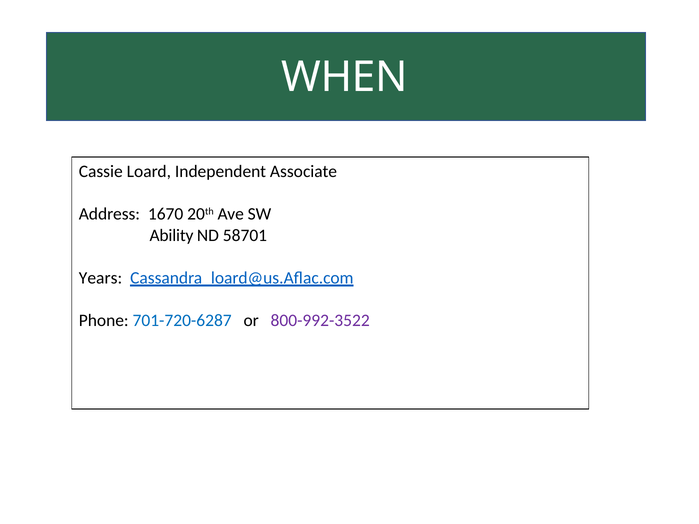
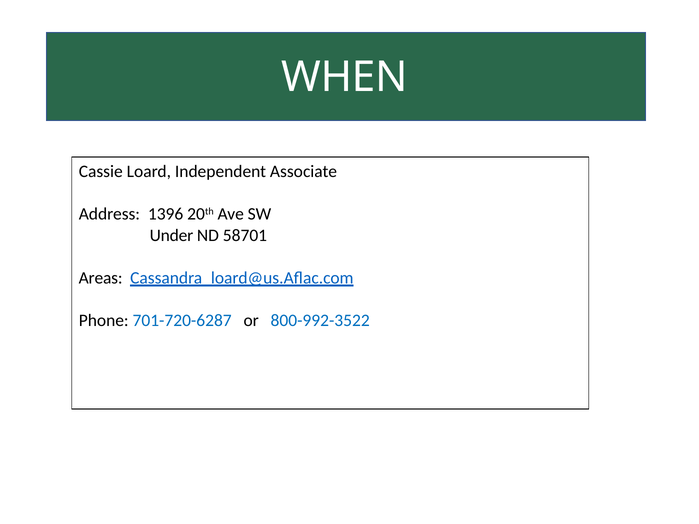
1670: 1670 -> 1396
Ability: Ability -> Under
Years: Years -> Areas
800-992-3522 colour: purple -> blue
